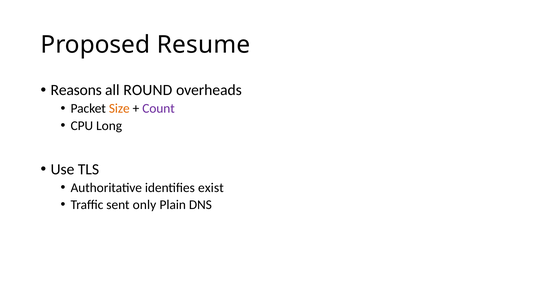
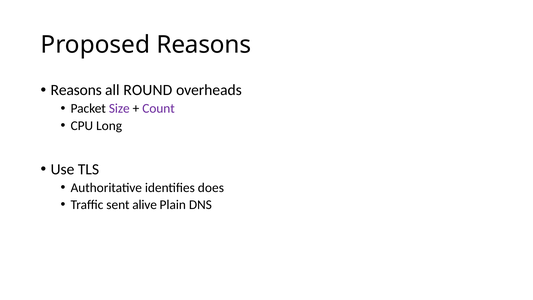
Proposed Resume: Resume -> Reasons
Size colour: orange -> purple
exist: exist -> does
only: only -> alive
